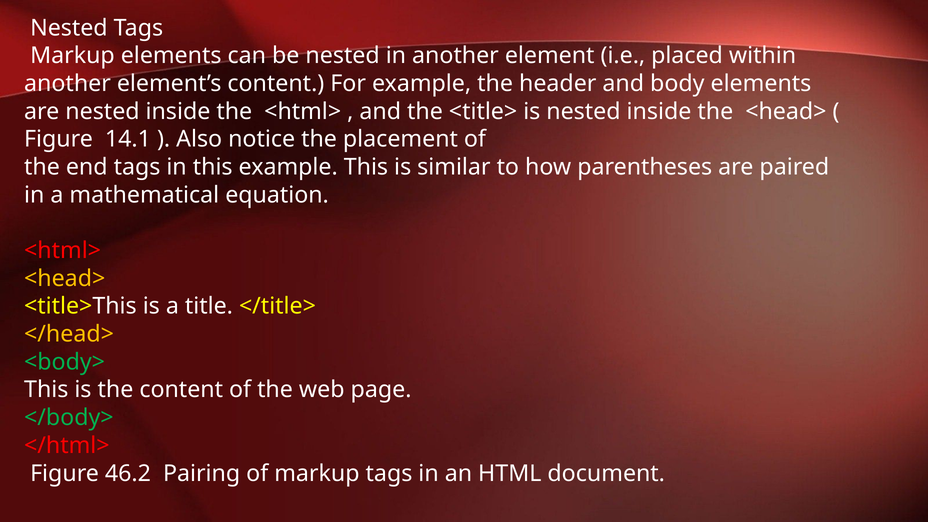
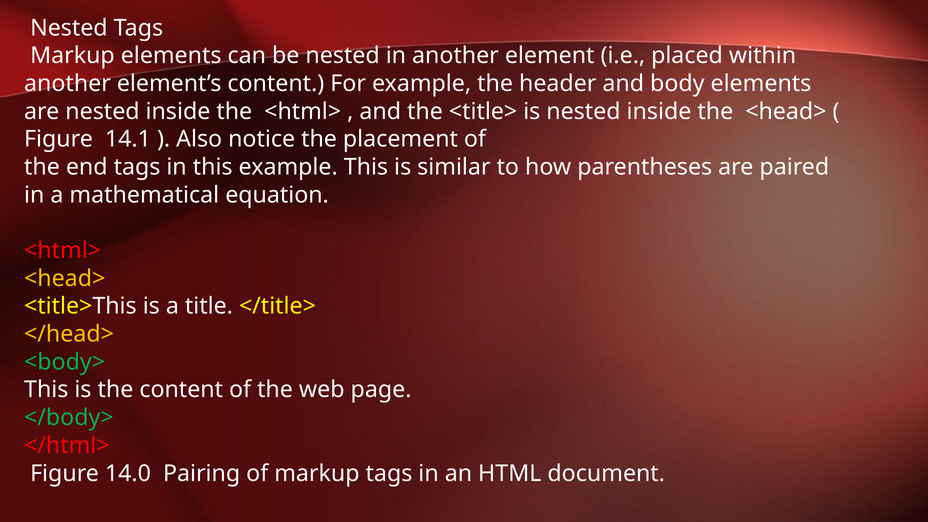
46.2: 46.2 -> 14.0
